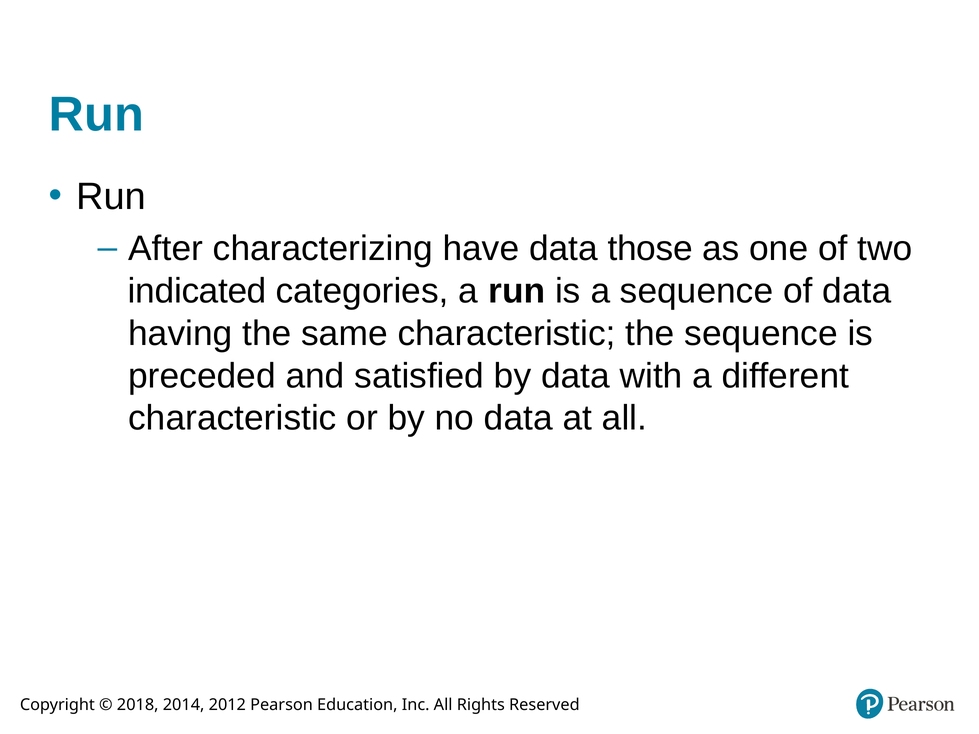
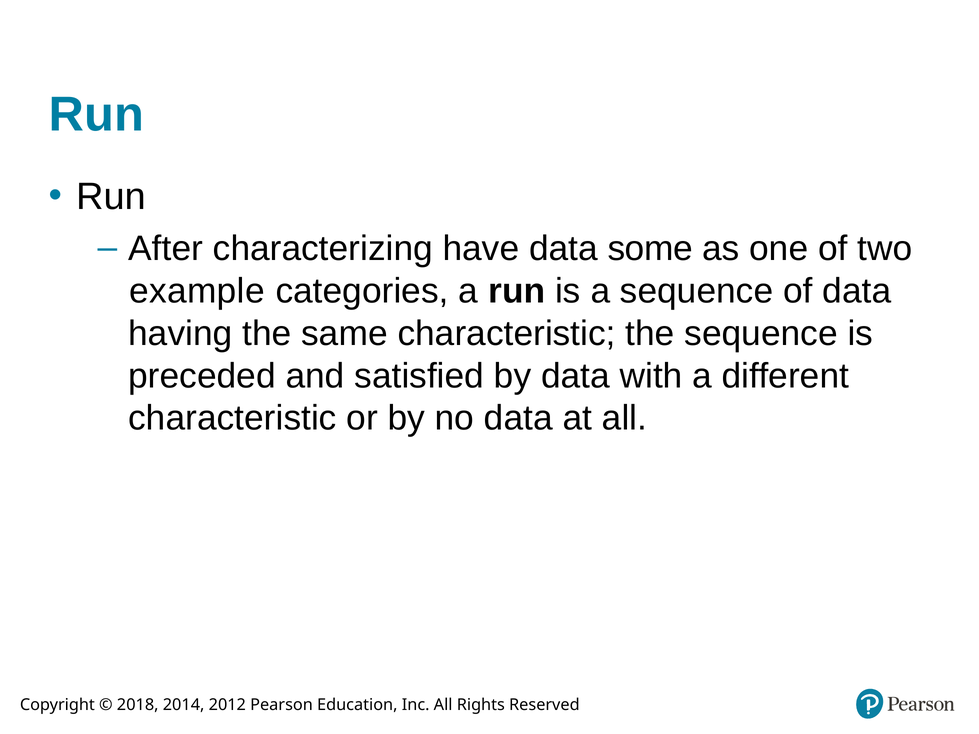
those: those -> some
indicated: indicated -> example
